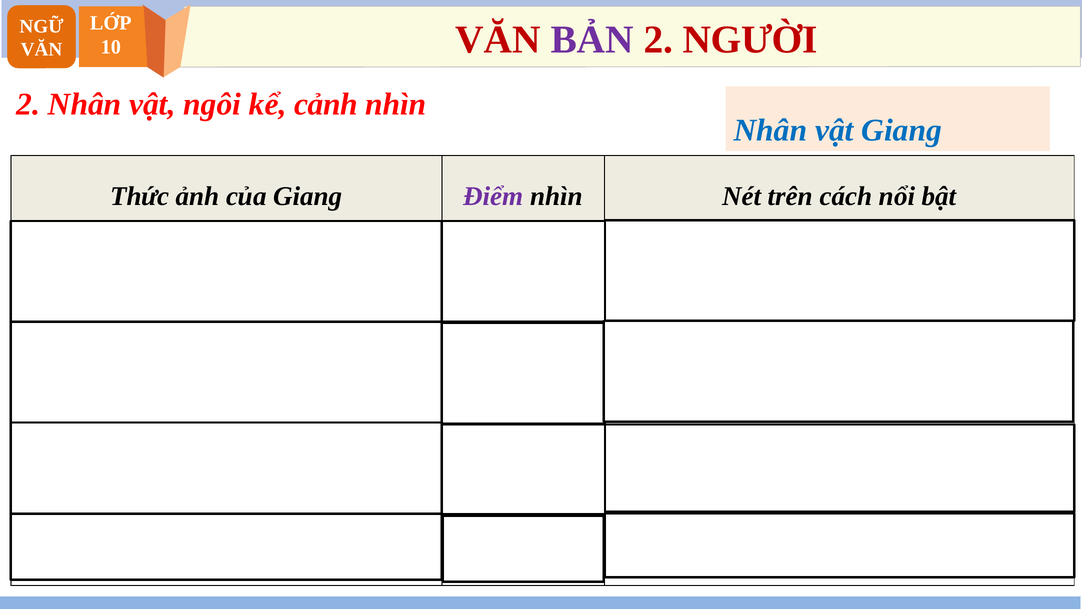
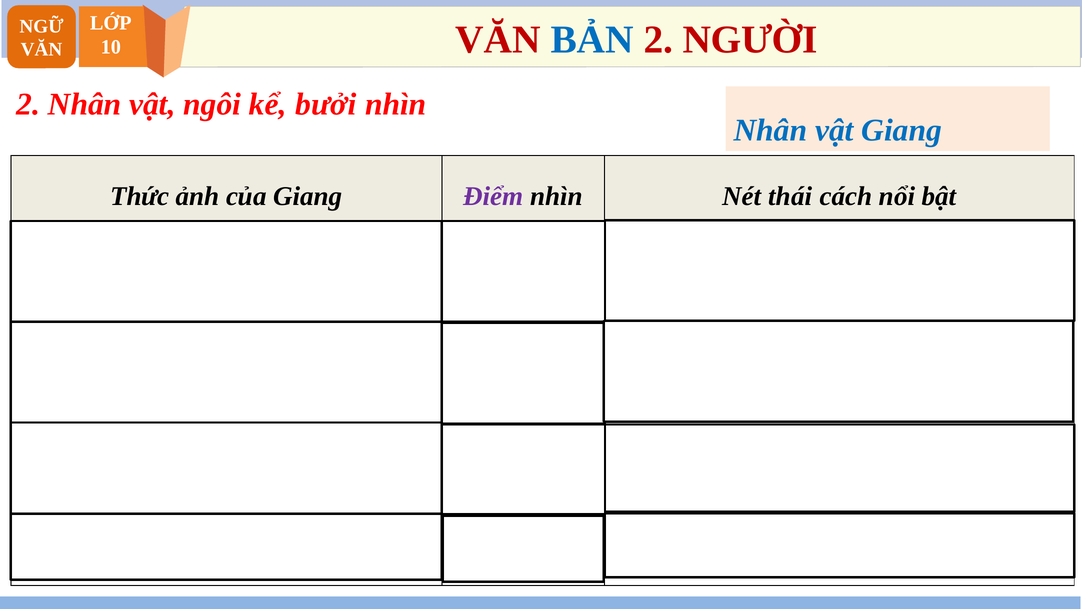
BẢN colour: purple -> blue
cảnh: cảnh -> bưởi
Nét trên: trên -> thái
